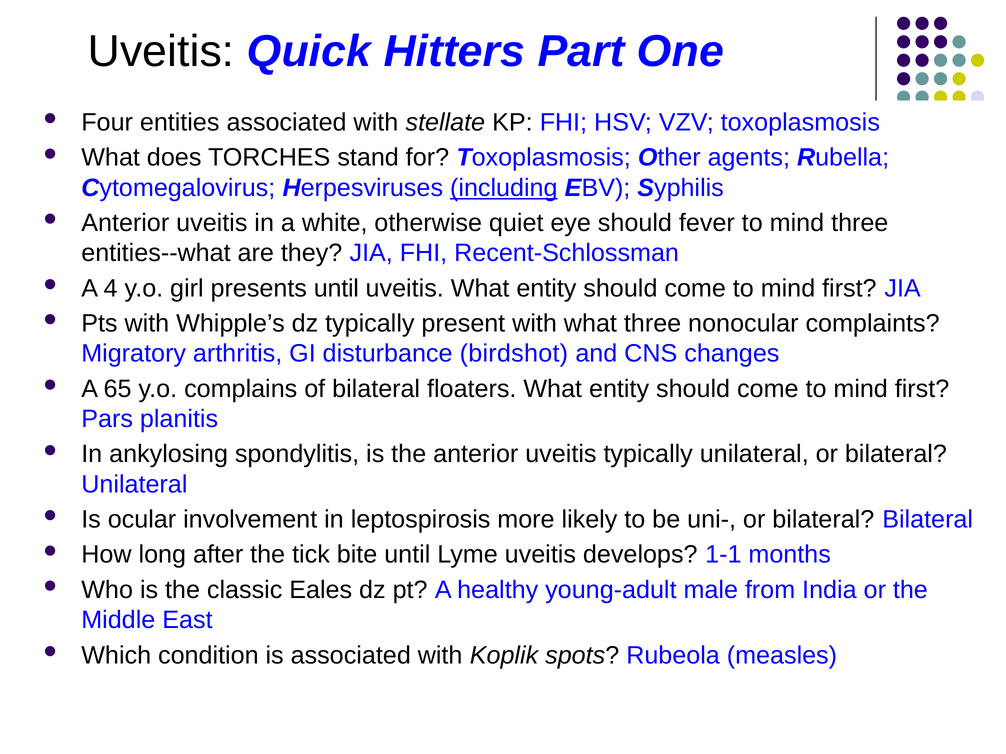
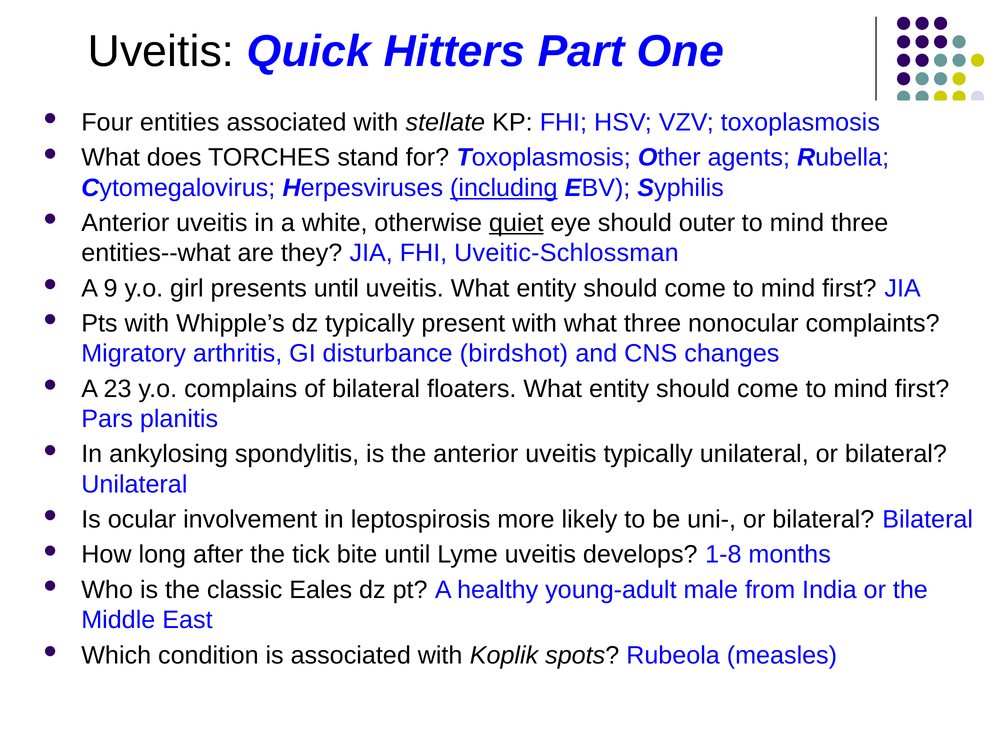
quiet underline: none -> present
fever: fever -> outer
Recent-Schlossman: Recent-Schlossman -> Uveitic-Schlossman
4: 4 -> 9
65: 65 -> 23
1-1: 1-1 -> 1-8
